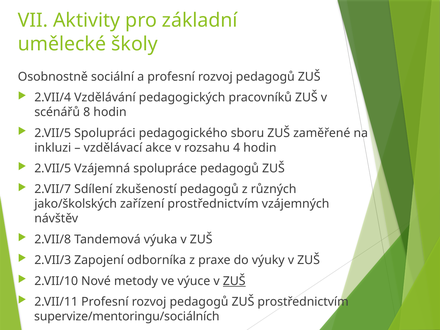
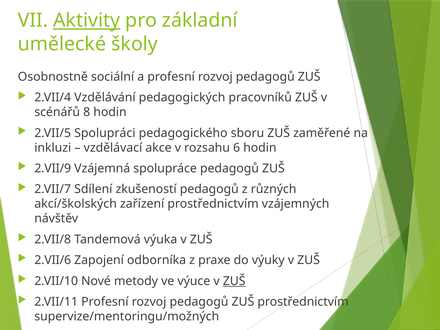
Aktivity underline: none -> present
4: 4 -> 6
2.VII/5 at (53, 168): 2.VII/5 -> 2.VII/9
jako/školských: jako/školských -> akcí/školských
2.VII/3: 2.VII/3 -> 2.VII/6
supervize/mentoringu/sociálních: supervize/mentoringu/sociálních -> supervize/mentoringu/možných
